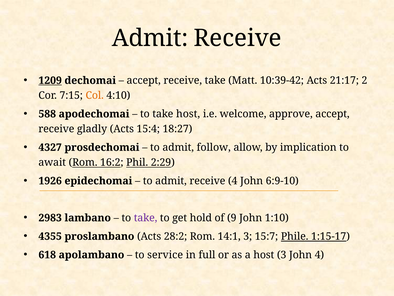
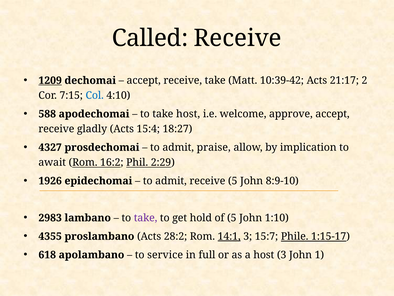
Admit at (150, 38): Admit -> Called
Col colour: orange -> blue
follow: follow -> praise
receive 4: 4 -> 5
6:9-10: 6:9-10 -> 8:9-10
of 9: 9 -> 5
14:1 underline: none -> present
John 4: 4 -> 1
